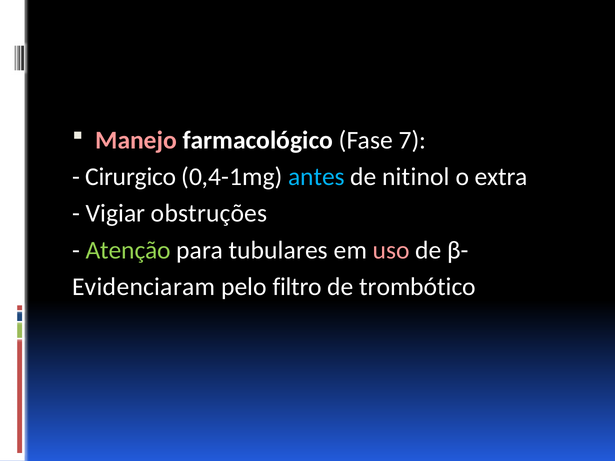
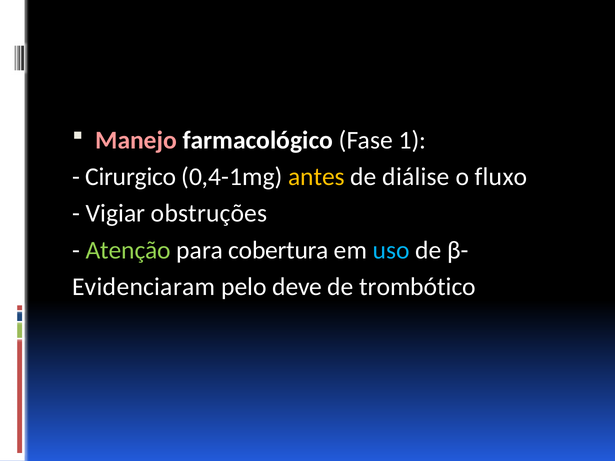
7: 7 -> 1
antes colour: light blue -> yellow
nitinol: nitinol -> diálise
extra: extra -> fluxo
tubulares: tubulares -> cobertura
uso colour: pink -> light blue
filtro: filtro -> deve
